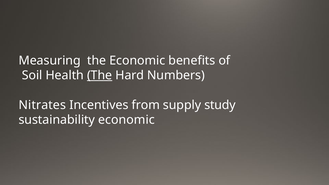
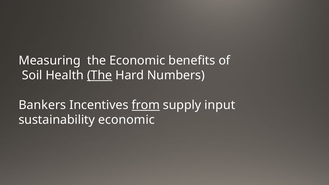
Nitrates: Nitrates -> Bankers
from underline: none -> present
study: study -> input
